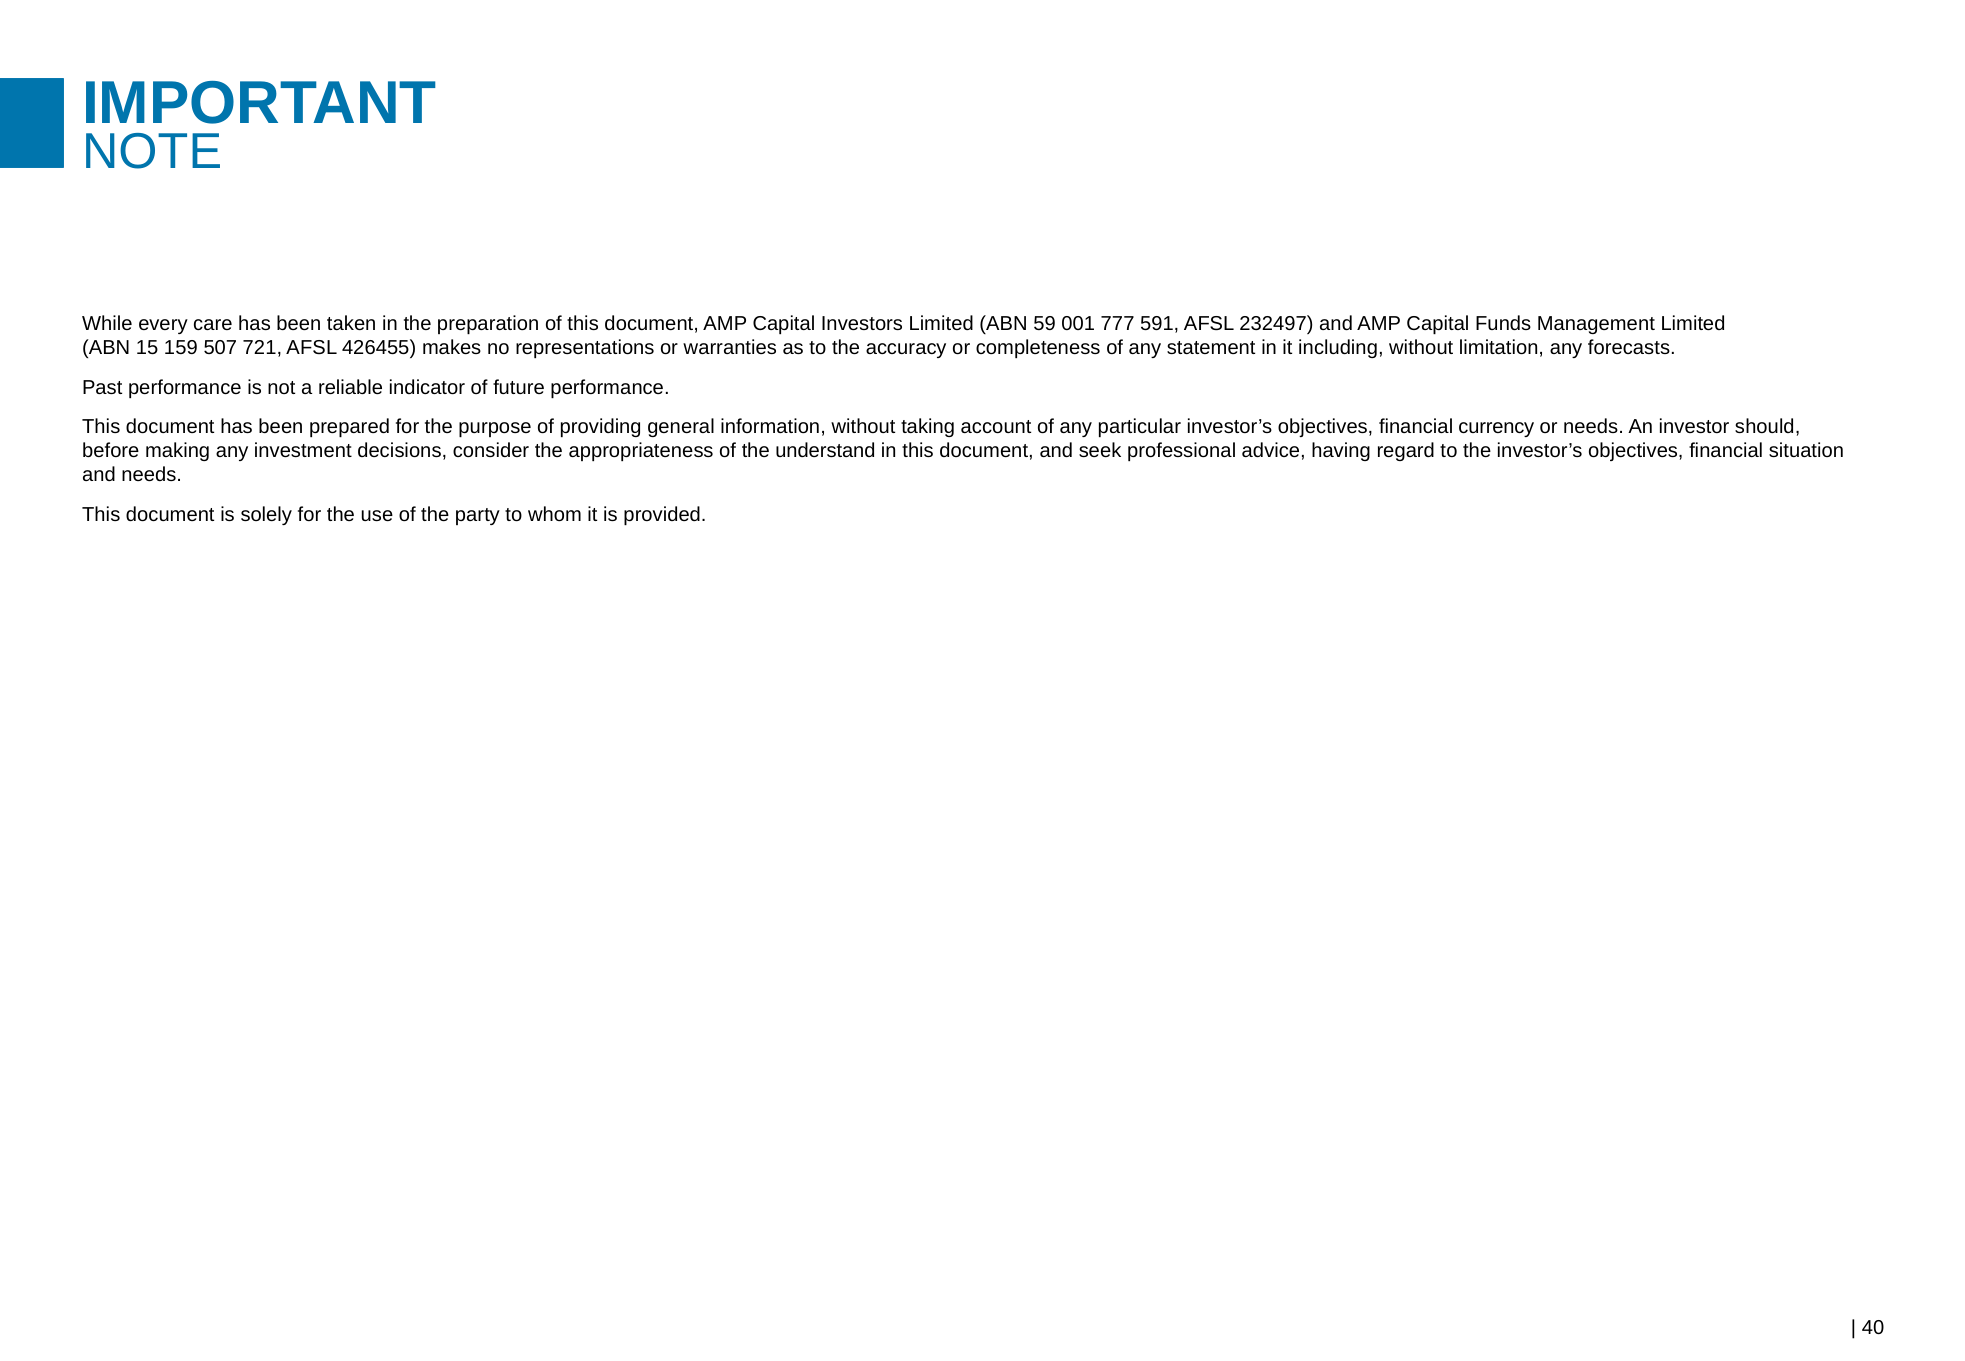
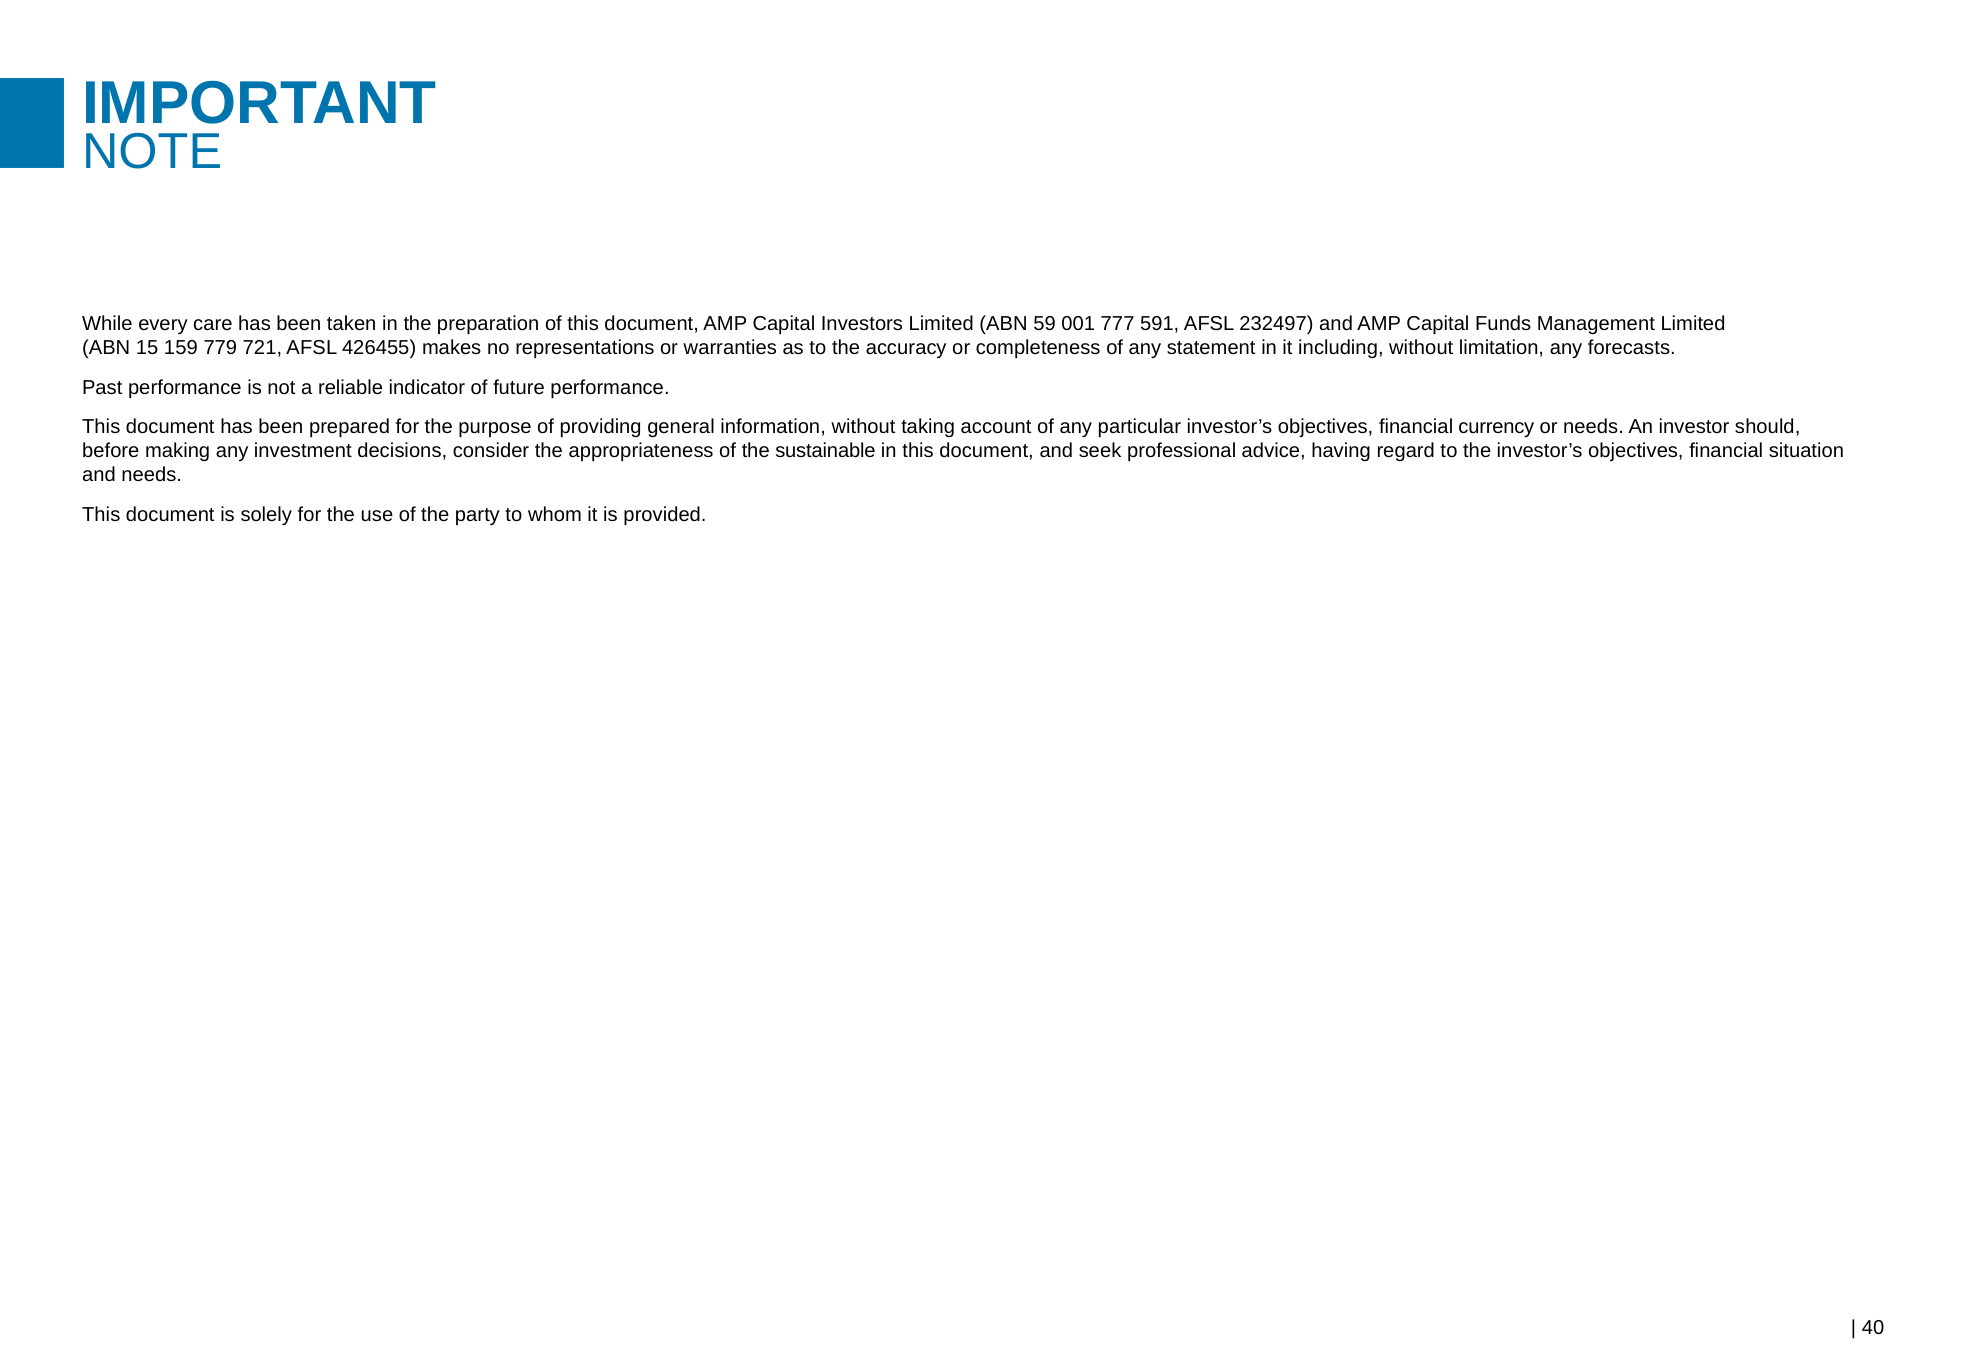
507: 507 -> 779
understand: understand -> sustainable
